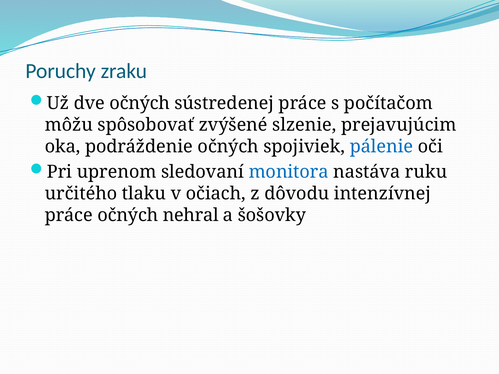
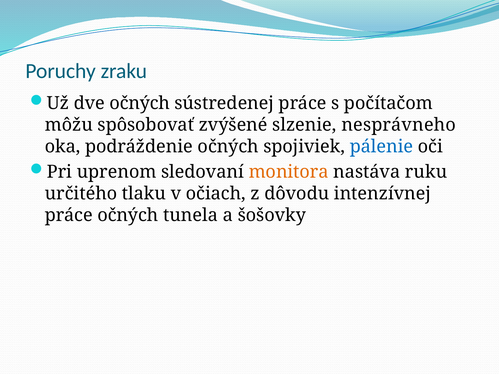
prejavujúcim: prejavujúcim -> nesprávneho
monitora colour: blue -> orange
nehral: nehral -> tunela
